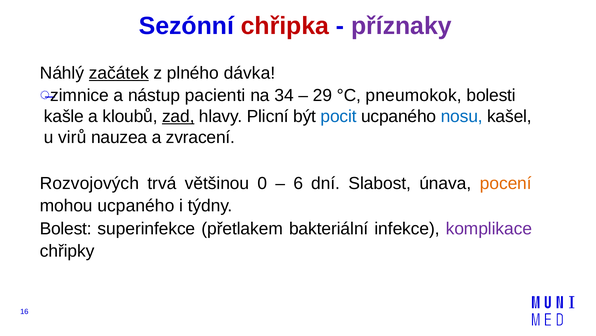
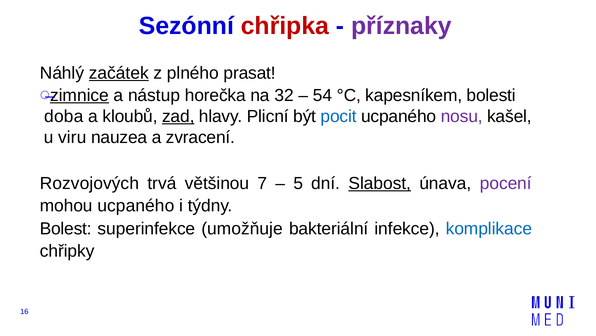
dávka: dávka -> prasat
zimnice underline: none -> present
pacienti: pacienti -> horečka
34: 34 -> 32
29: 29 -> 54
pneumokok: pneumokok -> kapesníkem
kašle: kašle -> doba
nosu colour: blue -> purple
virů: virů -> viru
0: 0 -> 7
6: 6 -> 5
Slabost underline: none -> present
pocení colour: orange -> purple
přetlakem: přetlakem -> umožňuje
komplikace colour: purple -> blue
